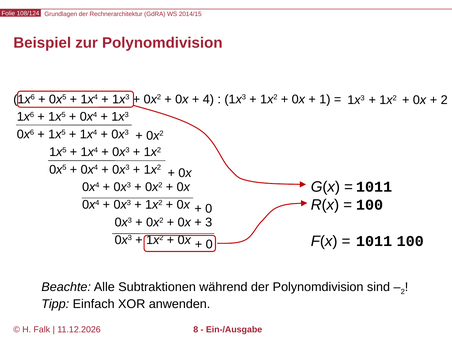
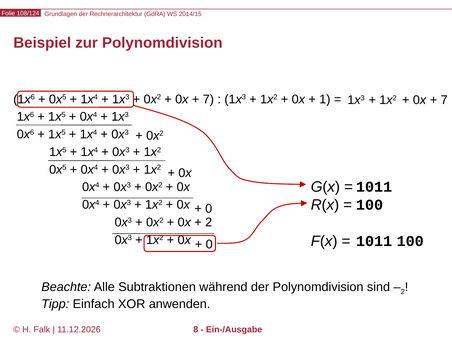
4 at (208, 99): 4 -> 7
2 at (444, 100): 2 -> 7
3 at (209, 222): 3 -> 2
